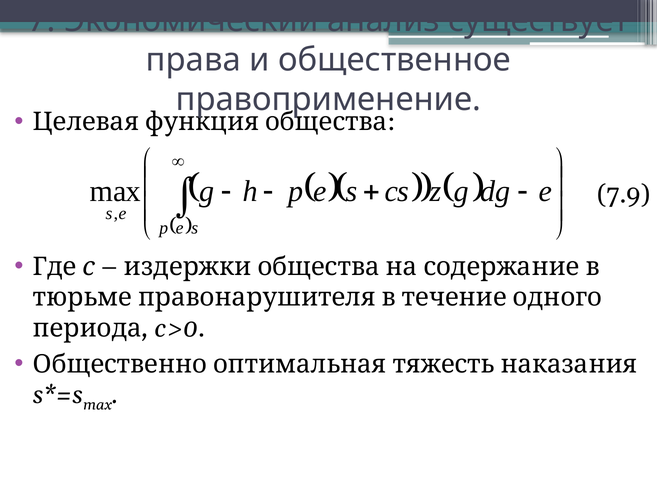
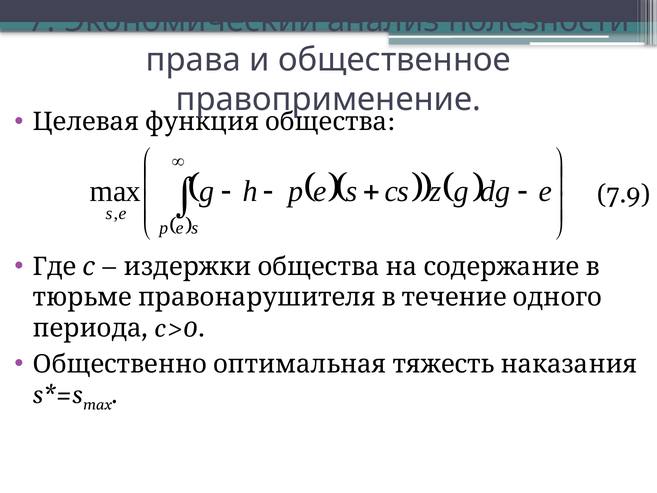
существует: существует -> полезности
